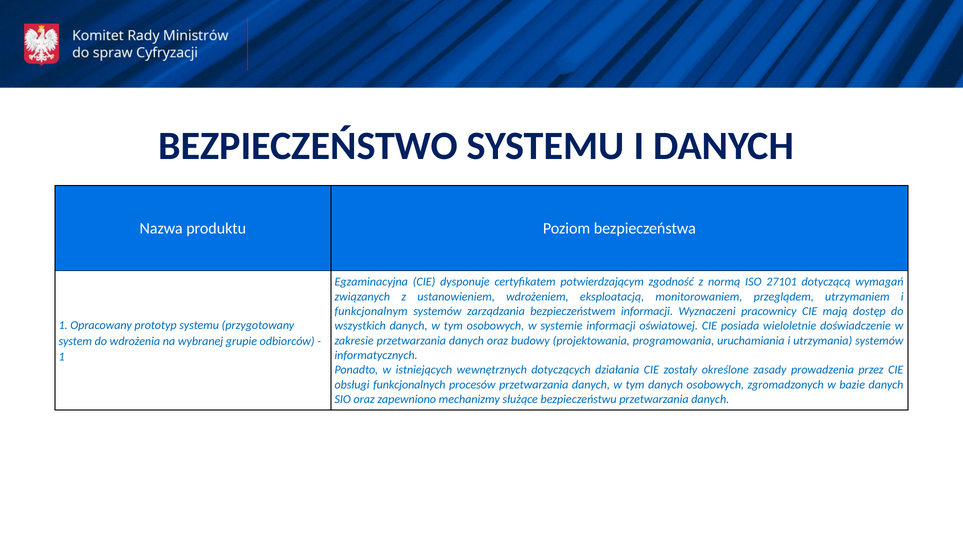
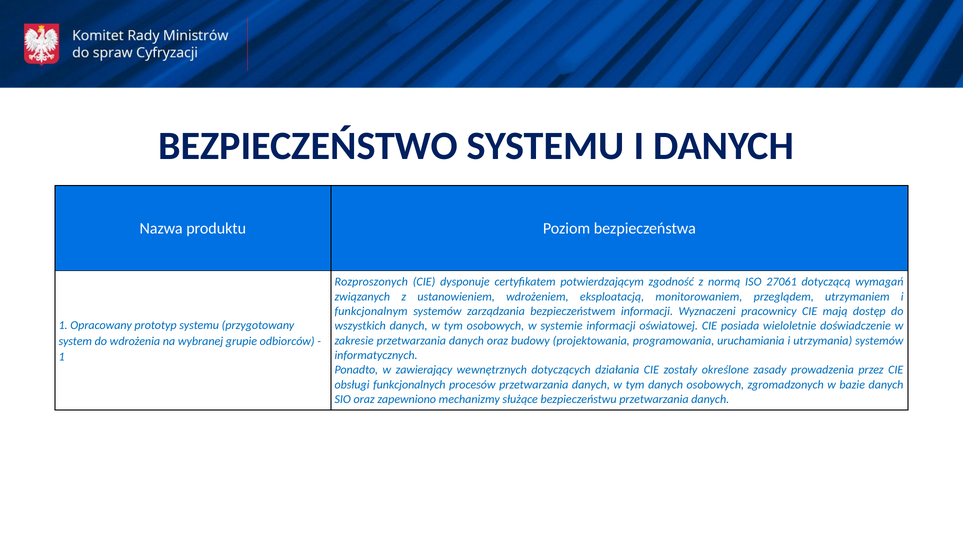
Egzaminacyjna: Egzaminacyjna -> Rozproszonych
27101: 27101 -> 27061
istniejących: istniejących -> zawierający
